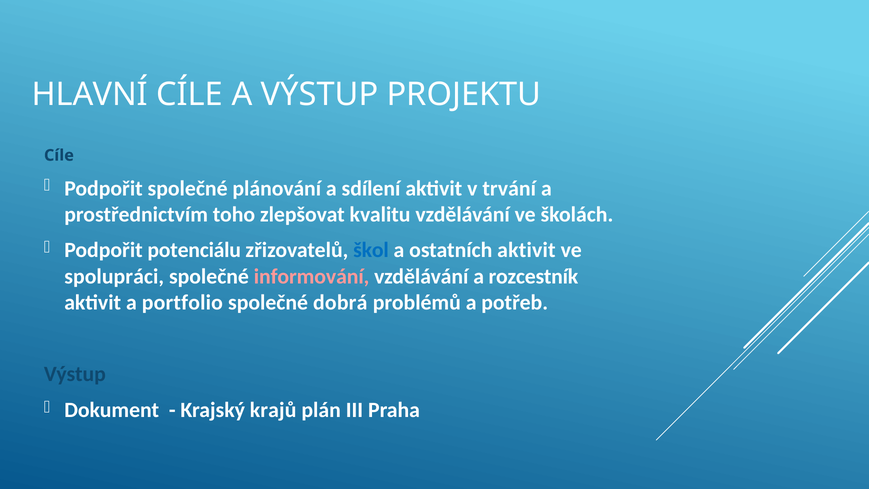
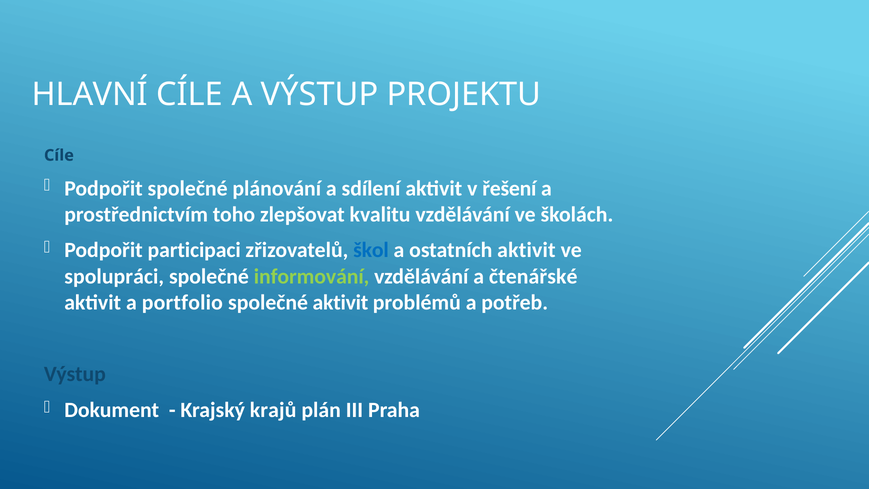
trvání: trvání -> řešení
potenciálu: potenciálu -> participaci
informování colour: pink -> light green
rozcestník: rozcestník -> čtenářské
společné dobrá: dobrá -> aktivit
